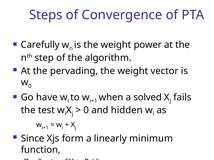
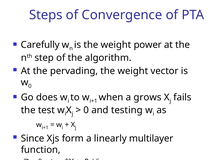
have: have -> does
solved: solved -> grows
hidden: hidden -> testing
minimum: minimum -> multilayer
